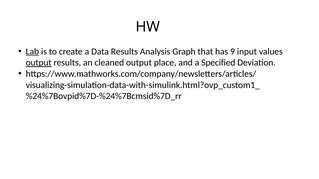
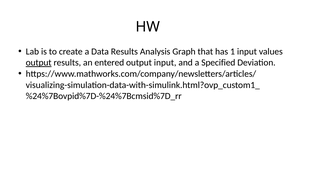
Lab underline: present -> none
9: 9 -> 1
cleaned: cleaned -> entered
output place: place -> input
